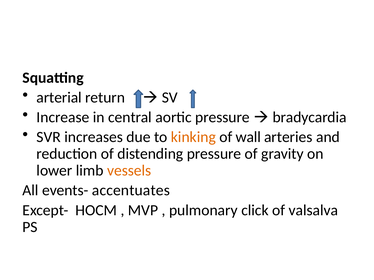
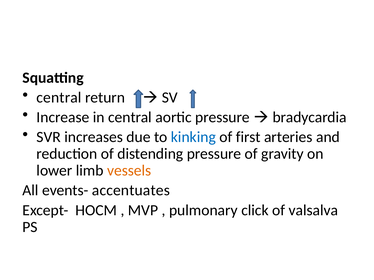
arterial at (59, 98): arterial -> central
kinking colour: orange -> blue
wall: wall -> first
